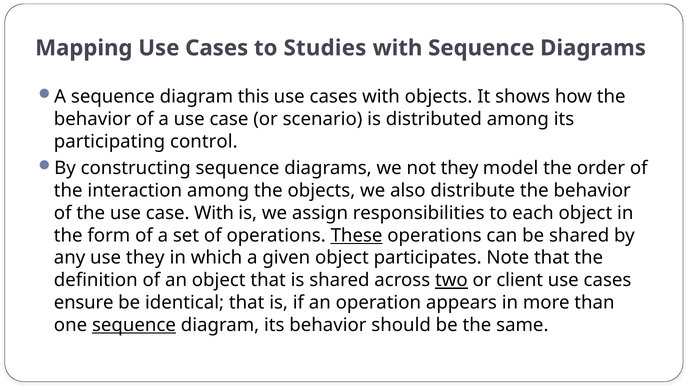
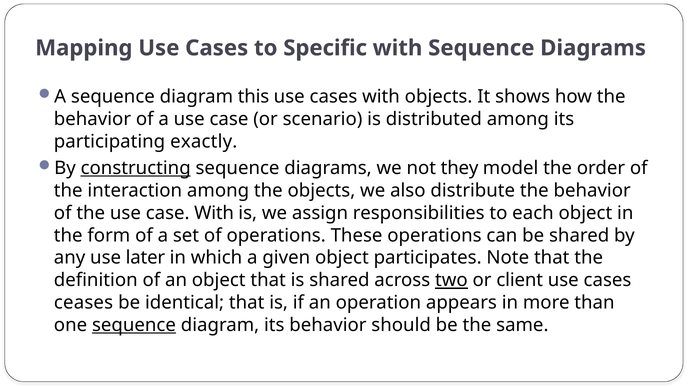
Studies: Studies -> Specific
control: control -> exactly
constructing underline: none -> present
These underline: present -> none
use they: they -> later
ensure: ensure -> ceases
